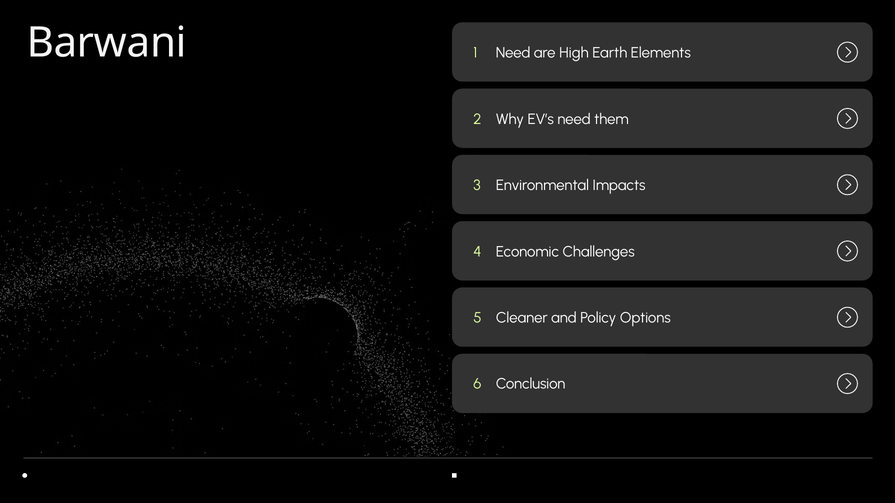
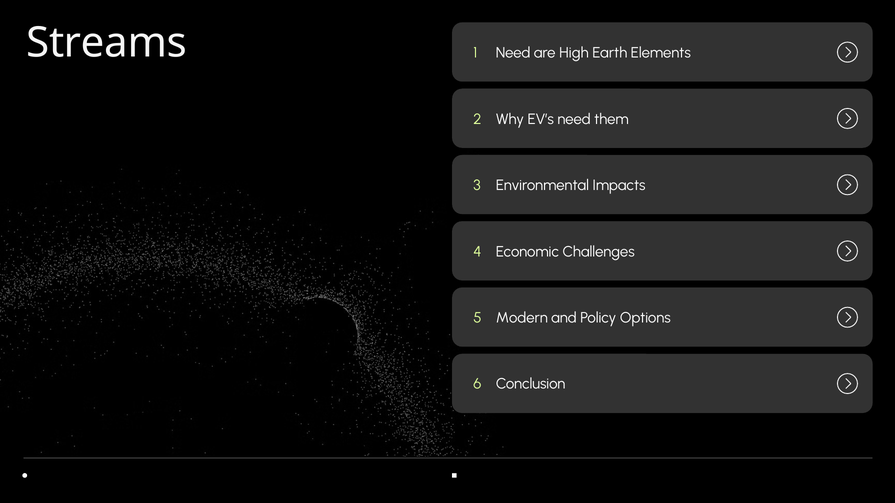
Barwani: Barwani -> Streams
Cleaner: Cleaner -> Modern
